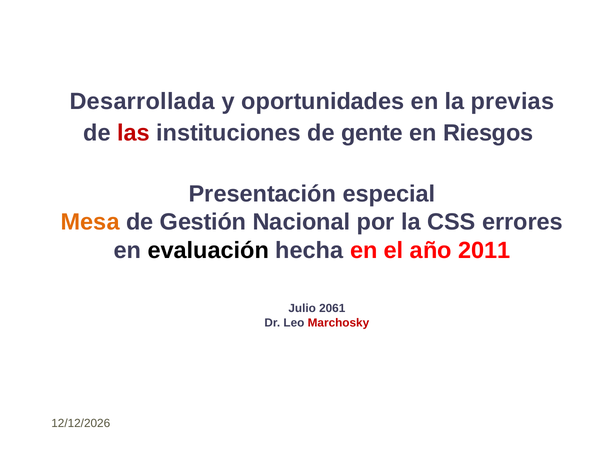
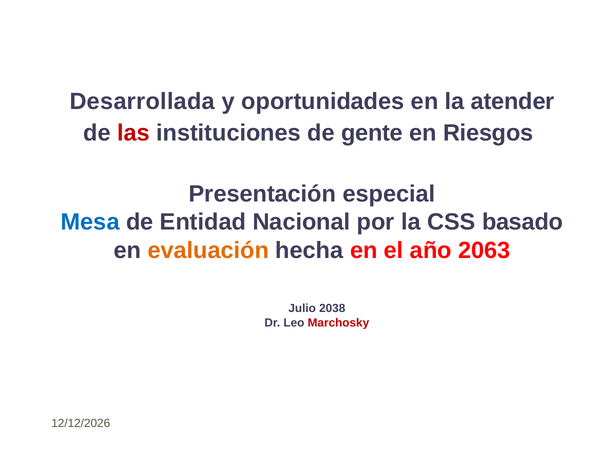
previas: previas -> atender
Mesa colour: orange -> blue
Gestión: Gestión -> Entidad
errores: errores -> basado
evaluación colour: black -> orange
2011: 2011 -> 2063
2061: 2061 -> 2038
